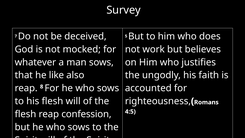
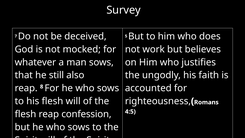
like: like -> still
